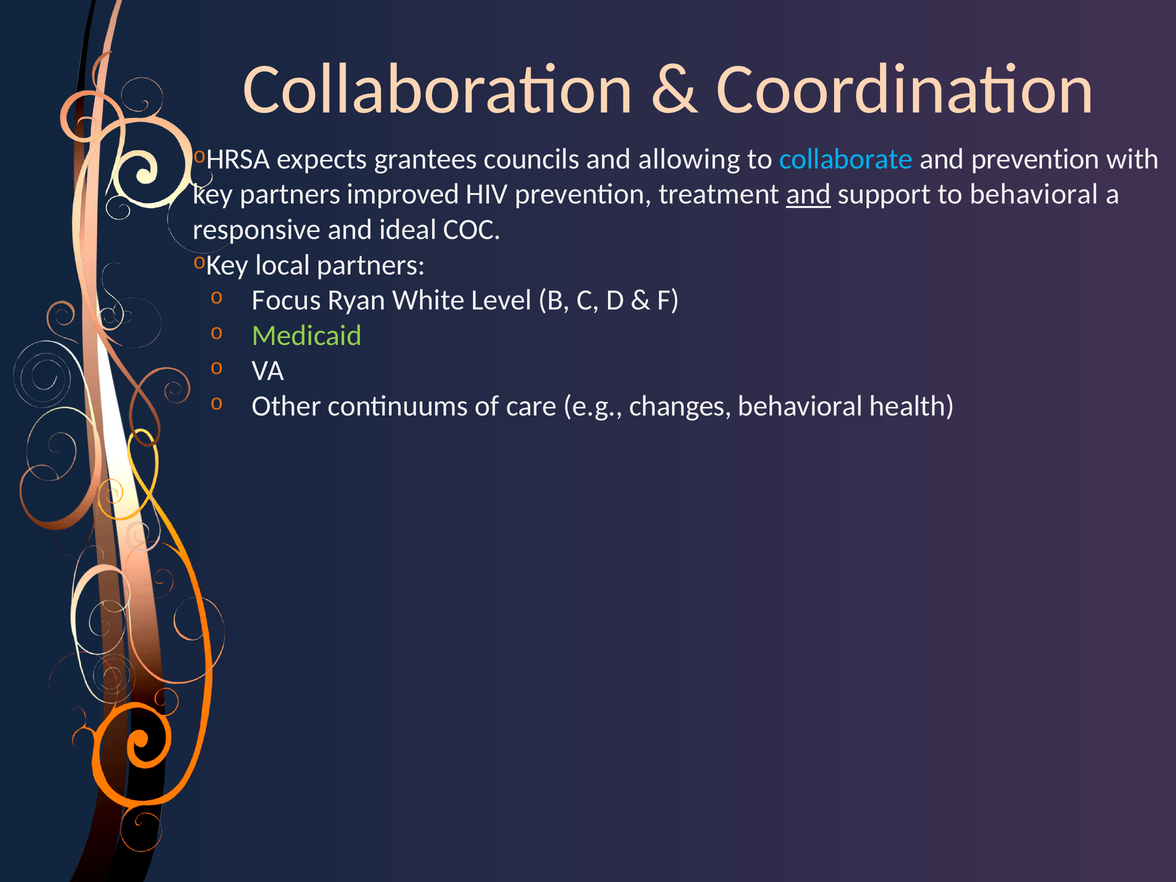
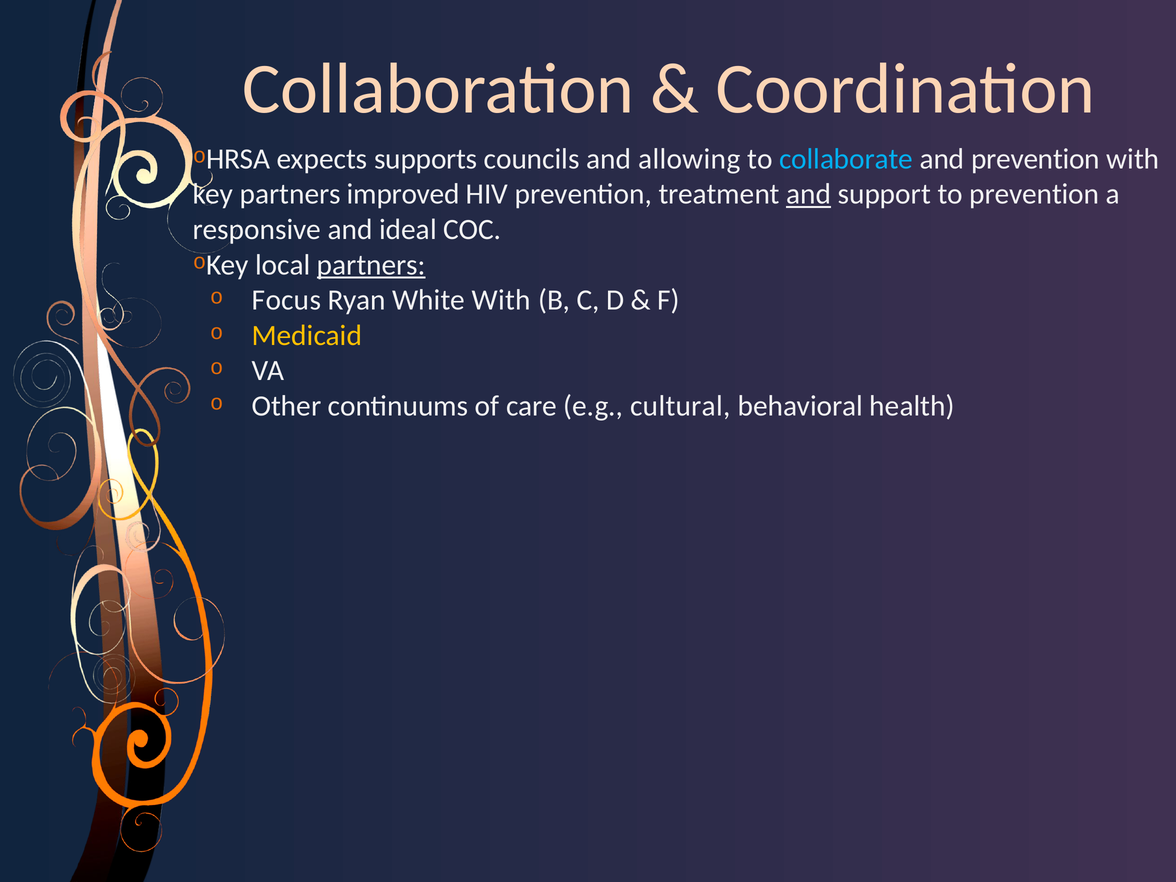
grantees: grantees -> supports
to behavioral: behavioral -> prevention
partners at (371, 265) underline: none -> present
White Level: Level -> With
Medicaid colour: light green -> yellow
changes: changes -> cultural
